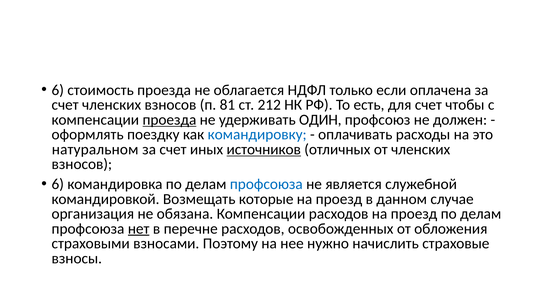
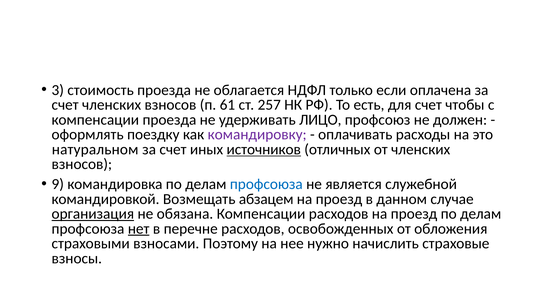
6 at (58, 90): 6 -> 3
81: 81 -> 61
212: 212 -> 257
проезда at (169, 120) underline: present -> none
ОДИН: ОДИН -> ЛИЦО
командировку colour: blue -> purple
6 at (58, 184): 6 -> 9
которые: которые -> абзацем
организация underline: none -> present
